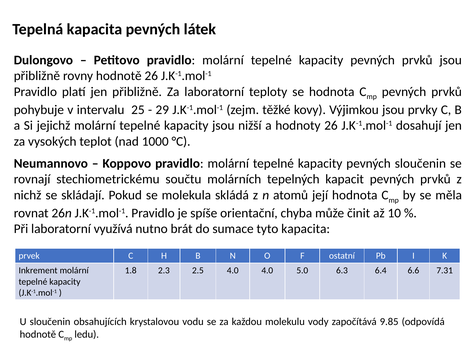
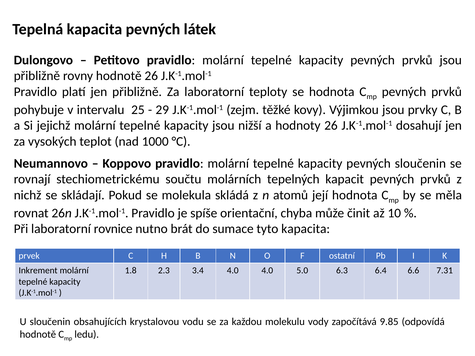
využívá: využívá -> rovnice
2.5: 2.5 -> 3.4
